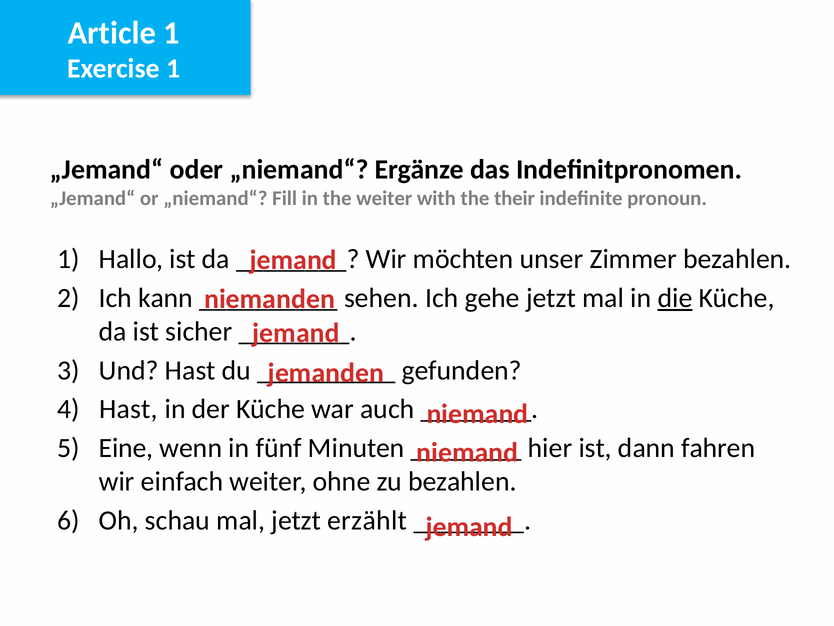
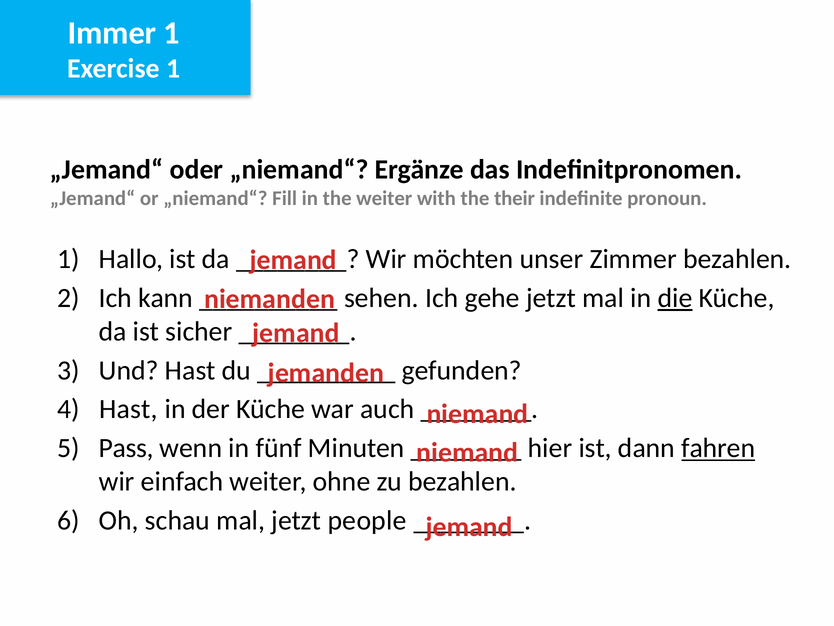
Article: Article -> Immer
Eine: Eine -> Pass
fahren underline: none -> present
erzählt: erzählt -> people
